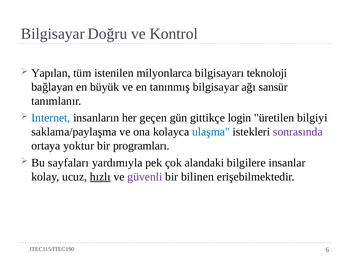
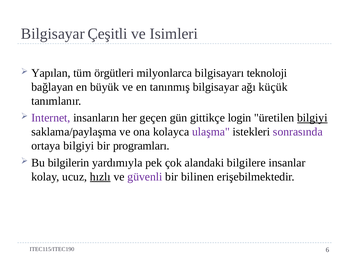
Doğru: Doğru -> Çeşitli
Kontrol: Kontrol -> Isimleri
istenilen: istenilen -> örgütleri
sansür: sansür -> küçük
Internet colour: blue -> purple
bilgiyi at (312, 118) underline: none -> present
ulaşma colour: blue -> purple
ortaya yoktur: yoktur -> bilgiyi
sayfaları: sayfaları -> bilgilerin
